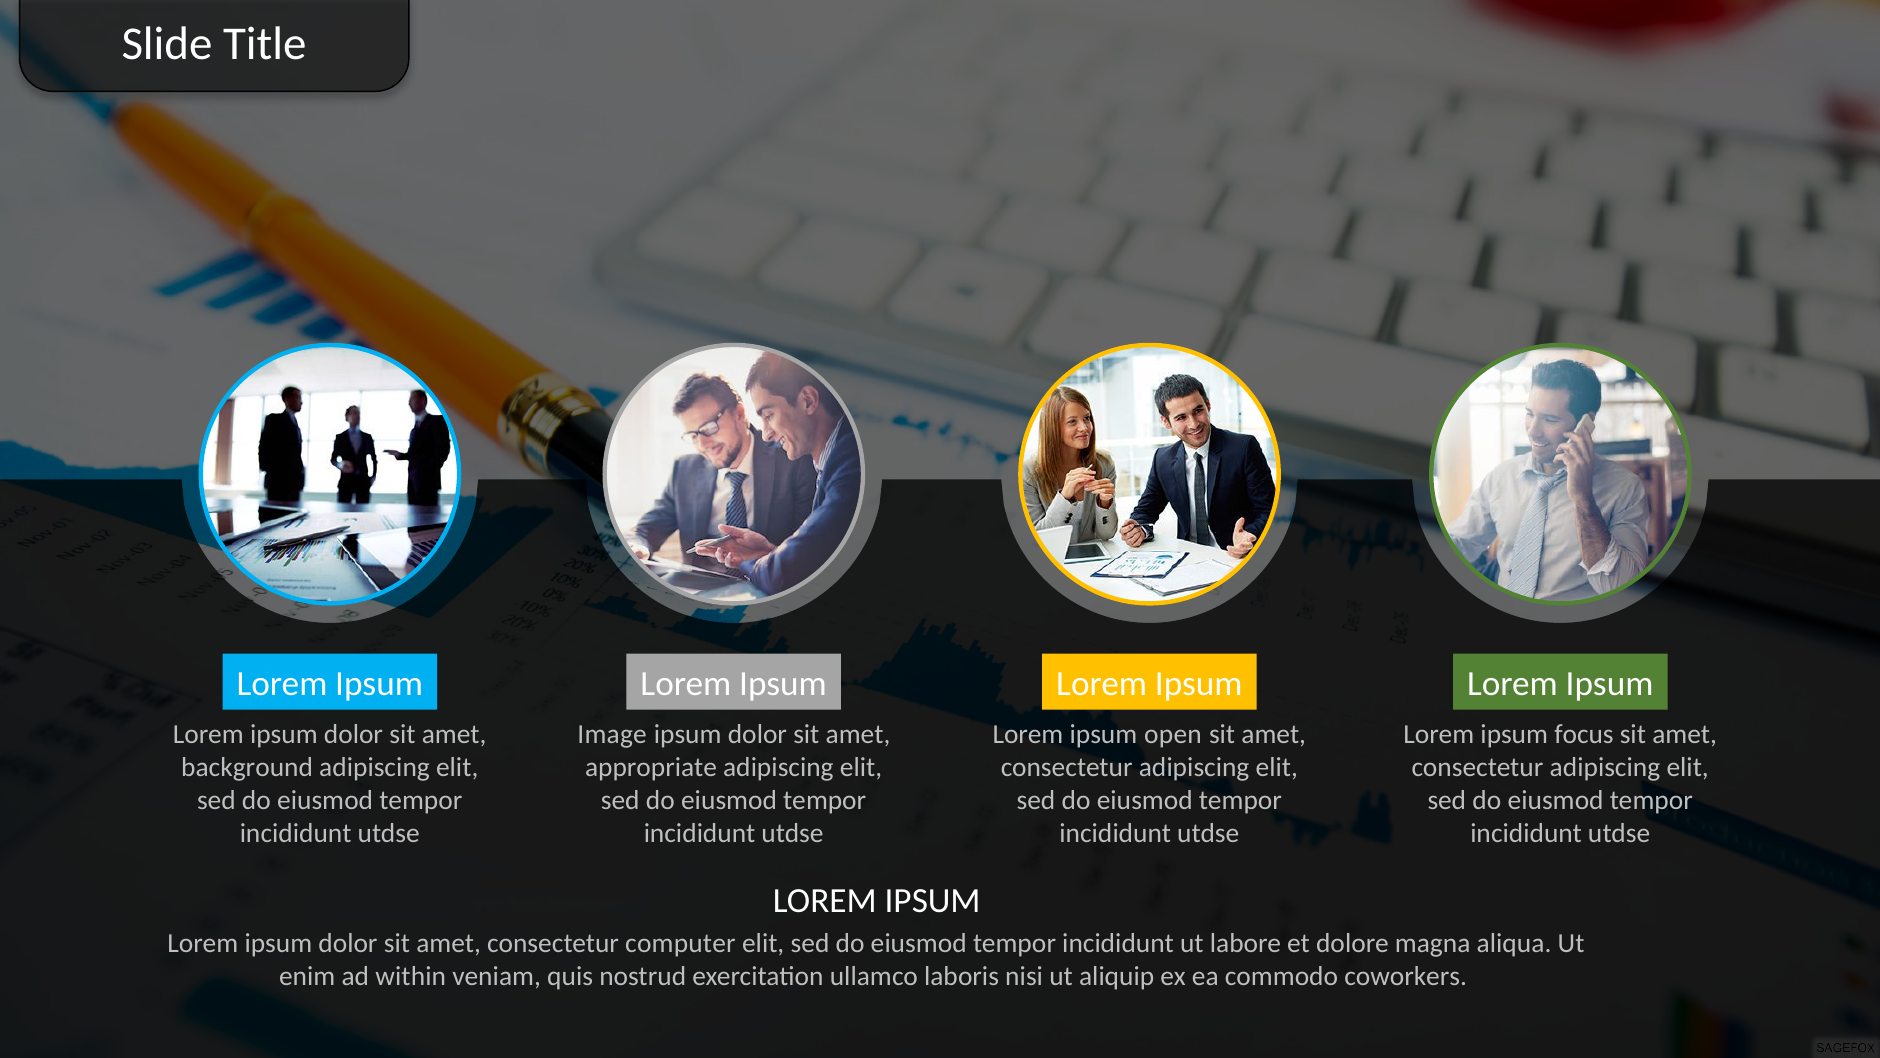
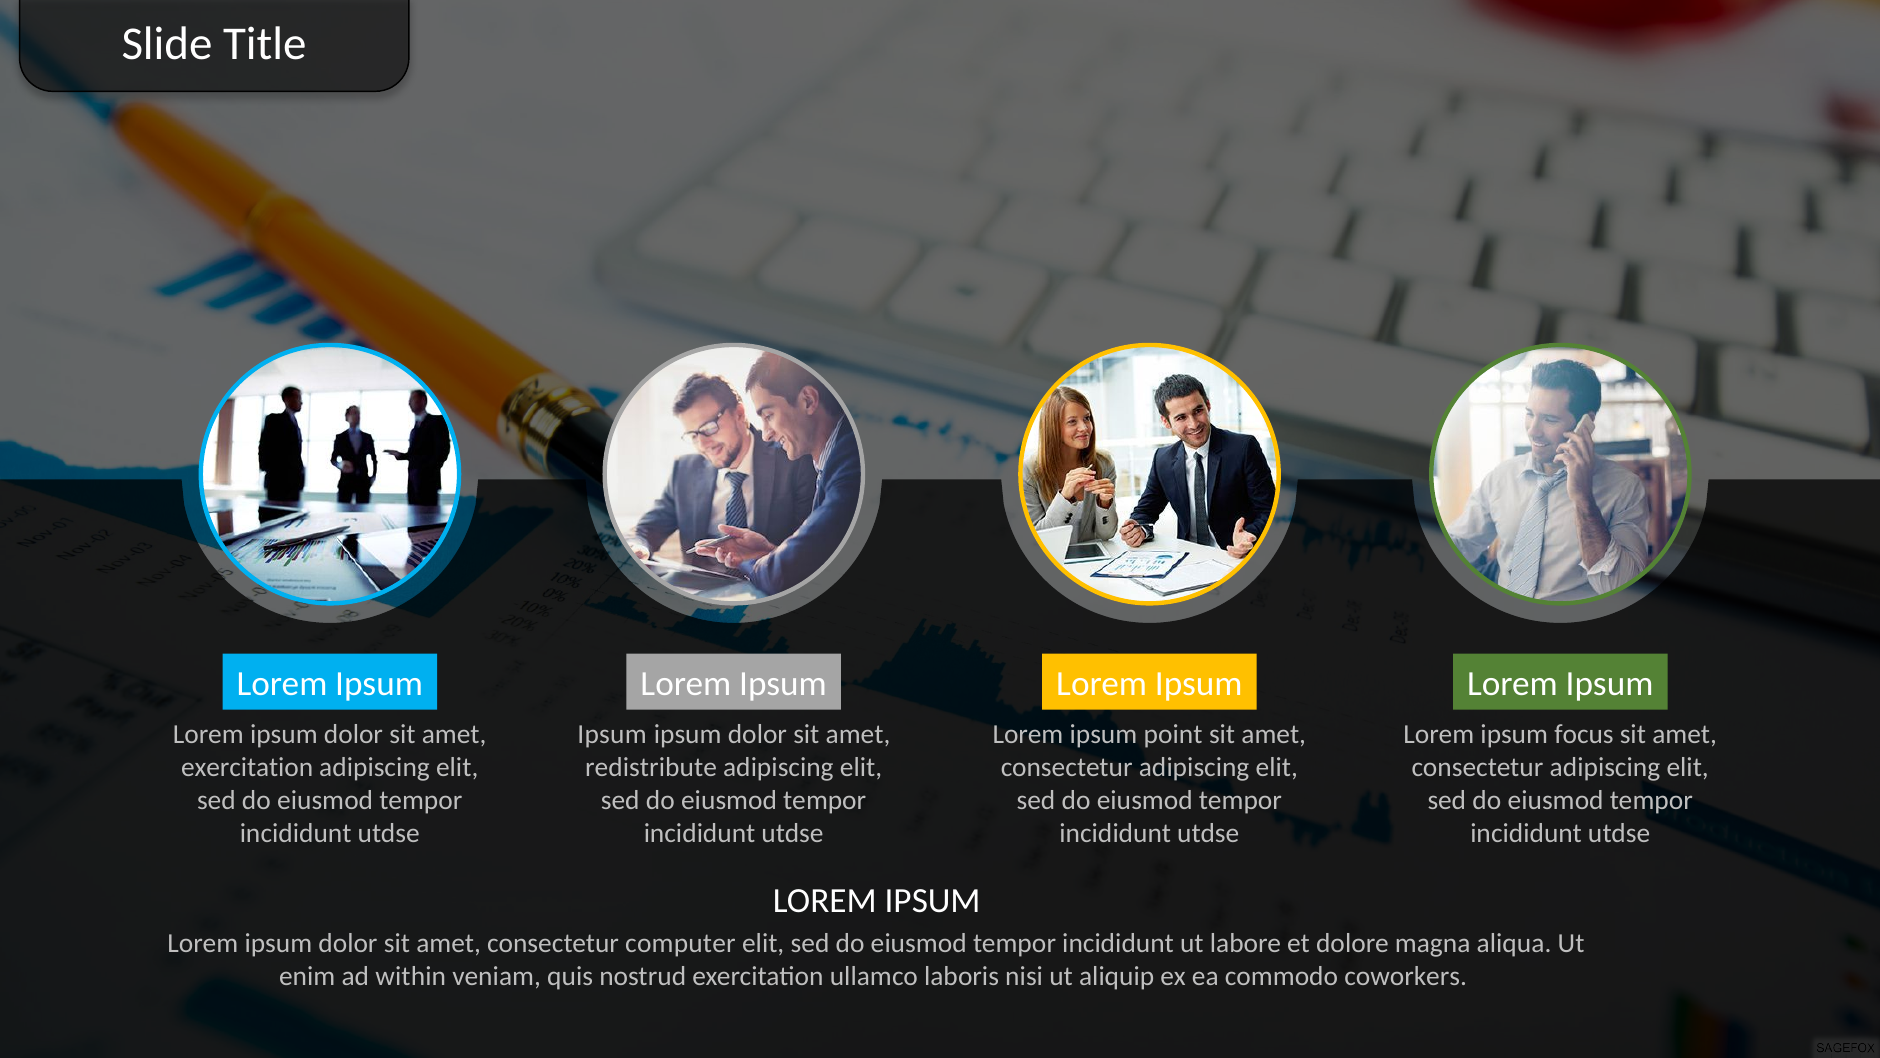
Image at (612, 734): Image -> Ipsum
open: open -> point
background at (247, 767): background -> exercitation
appropriate: appropriate -> redistribute
